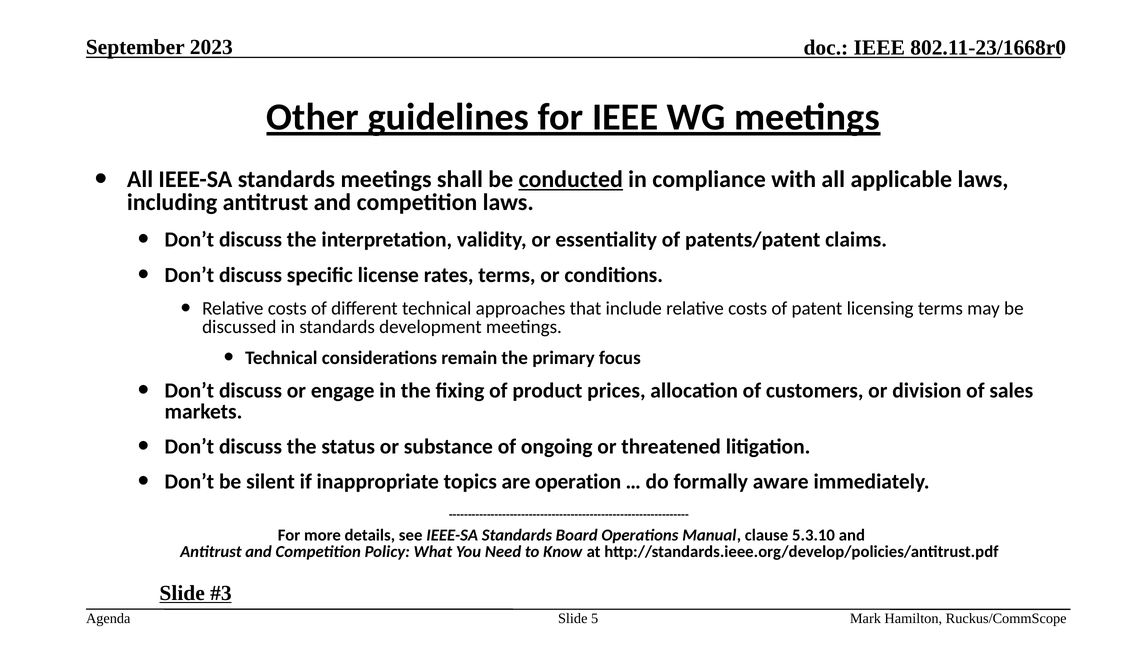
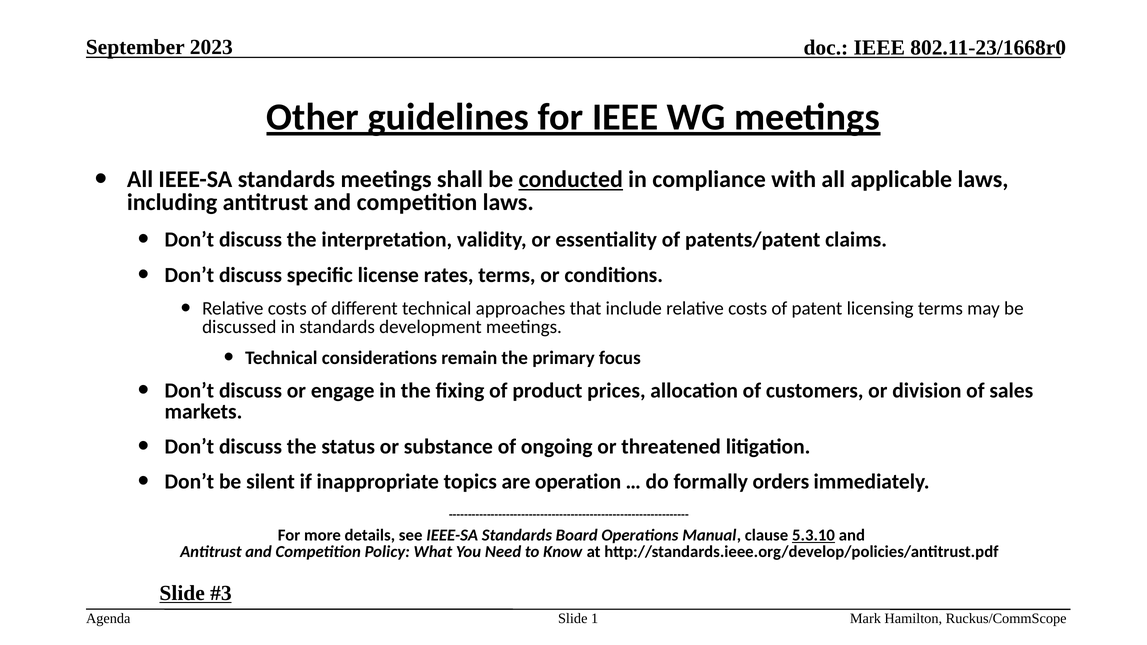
aware: aware -> orders
5.3.10 underline: none -> present
5: 5 -> 1
